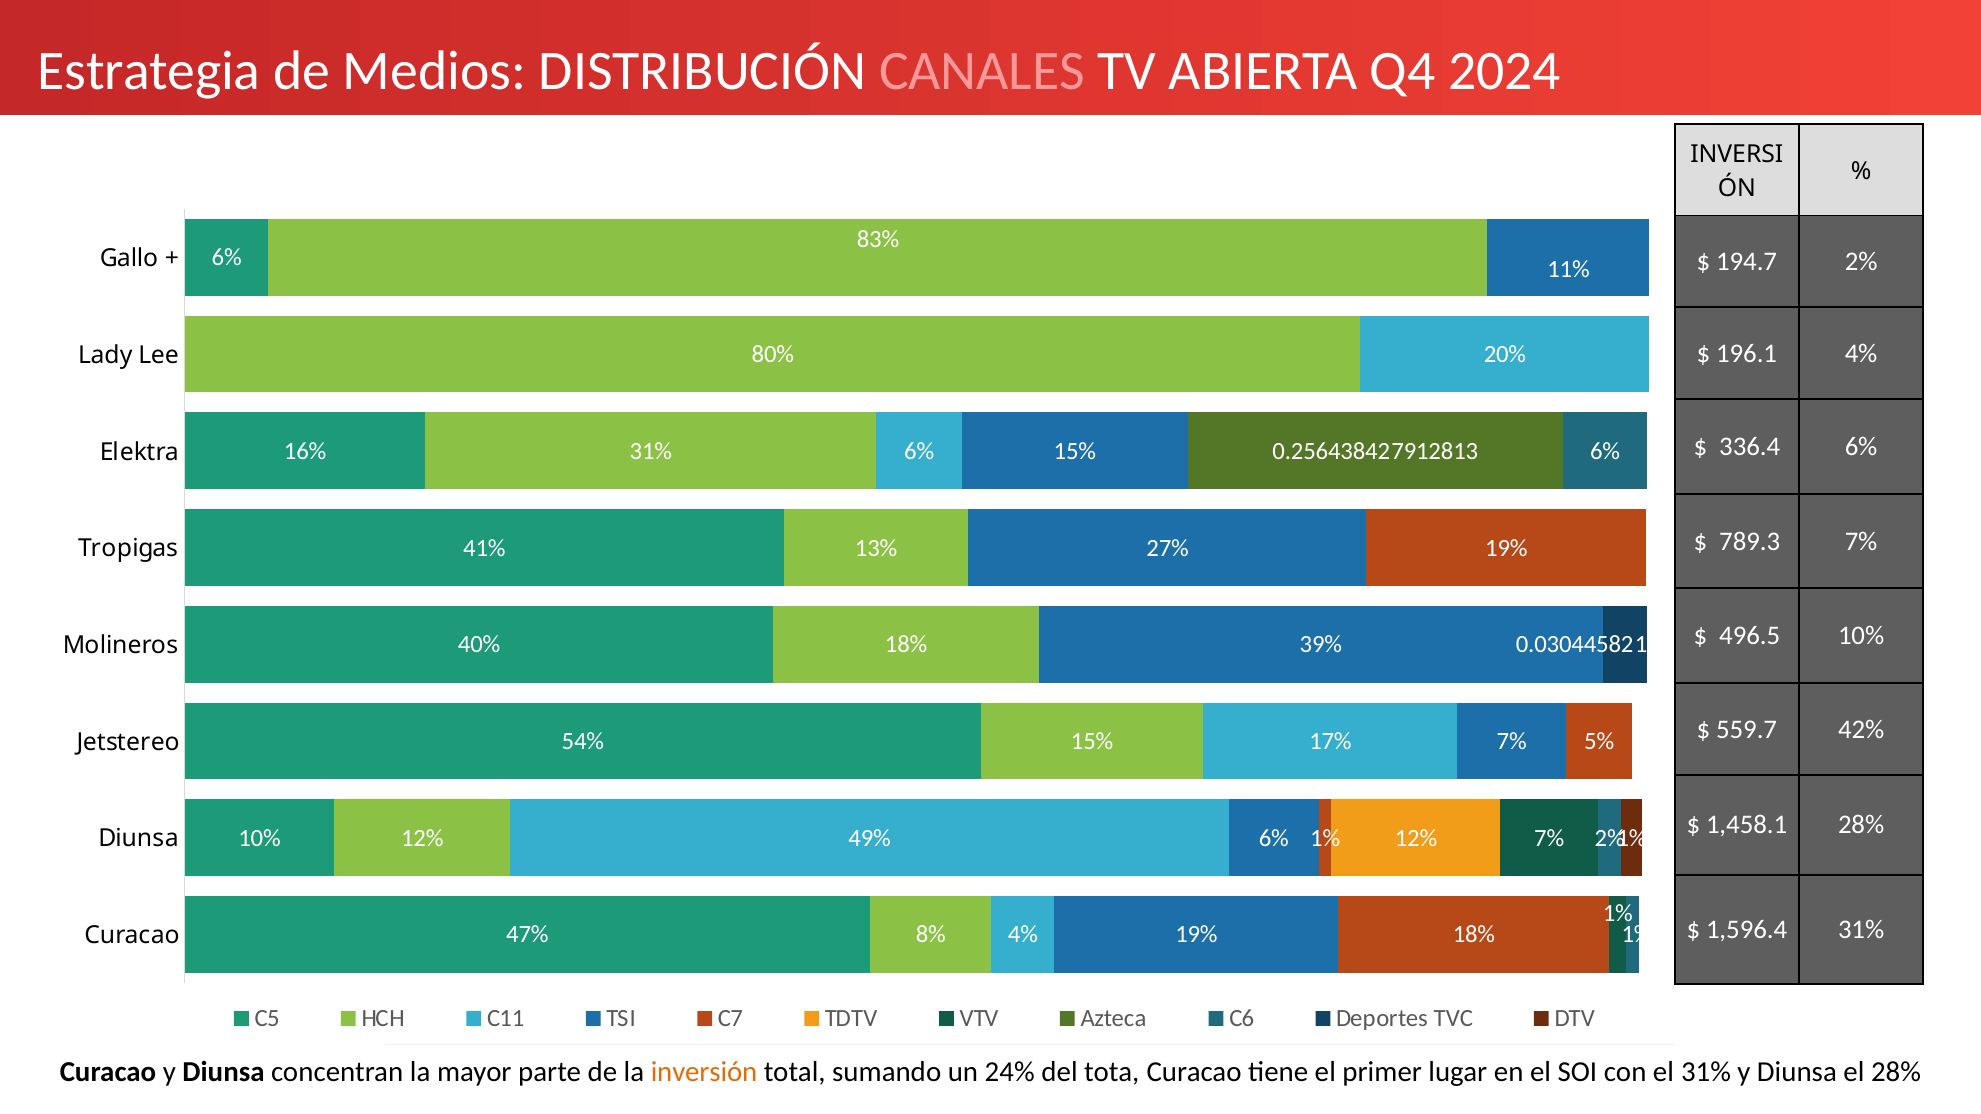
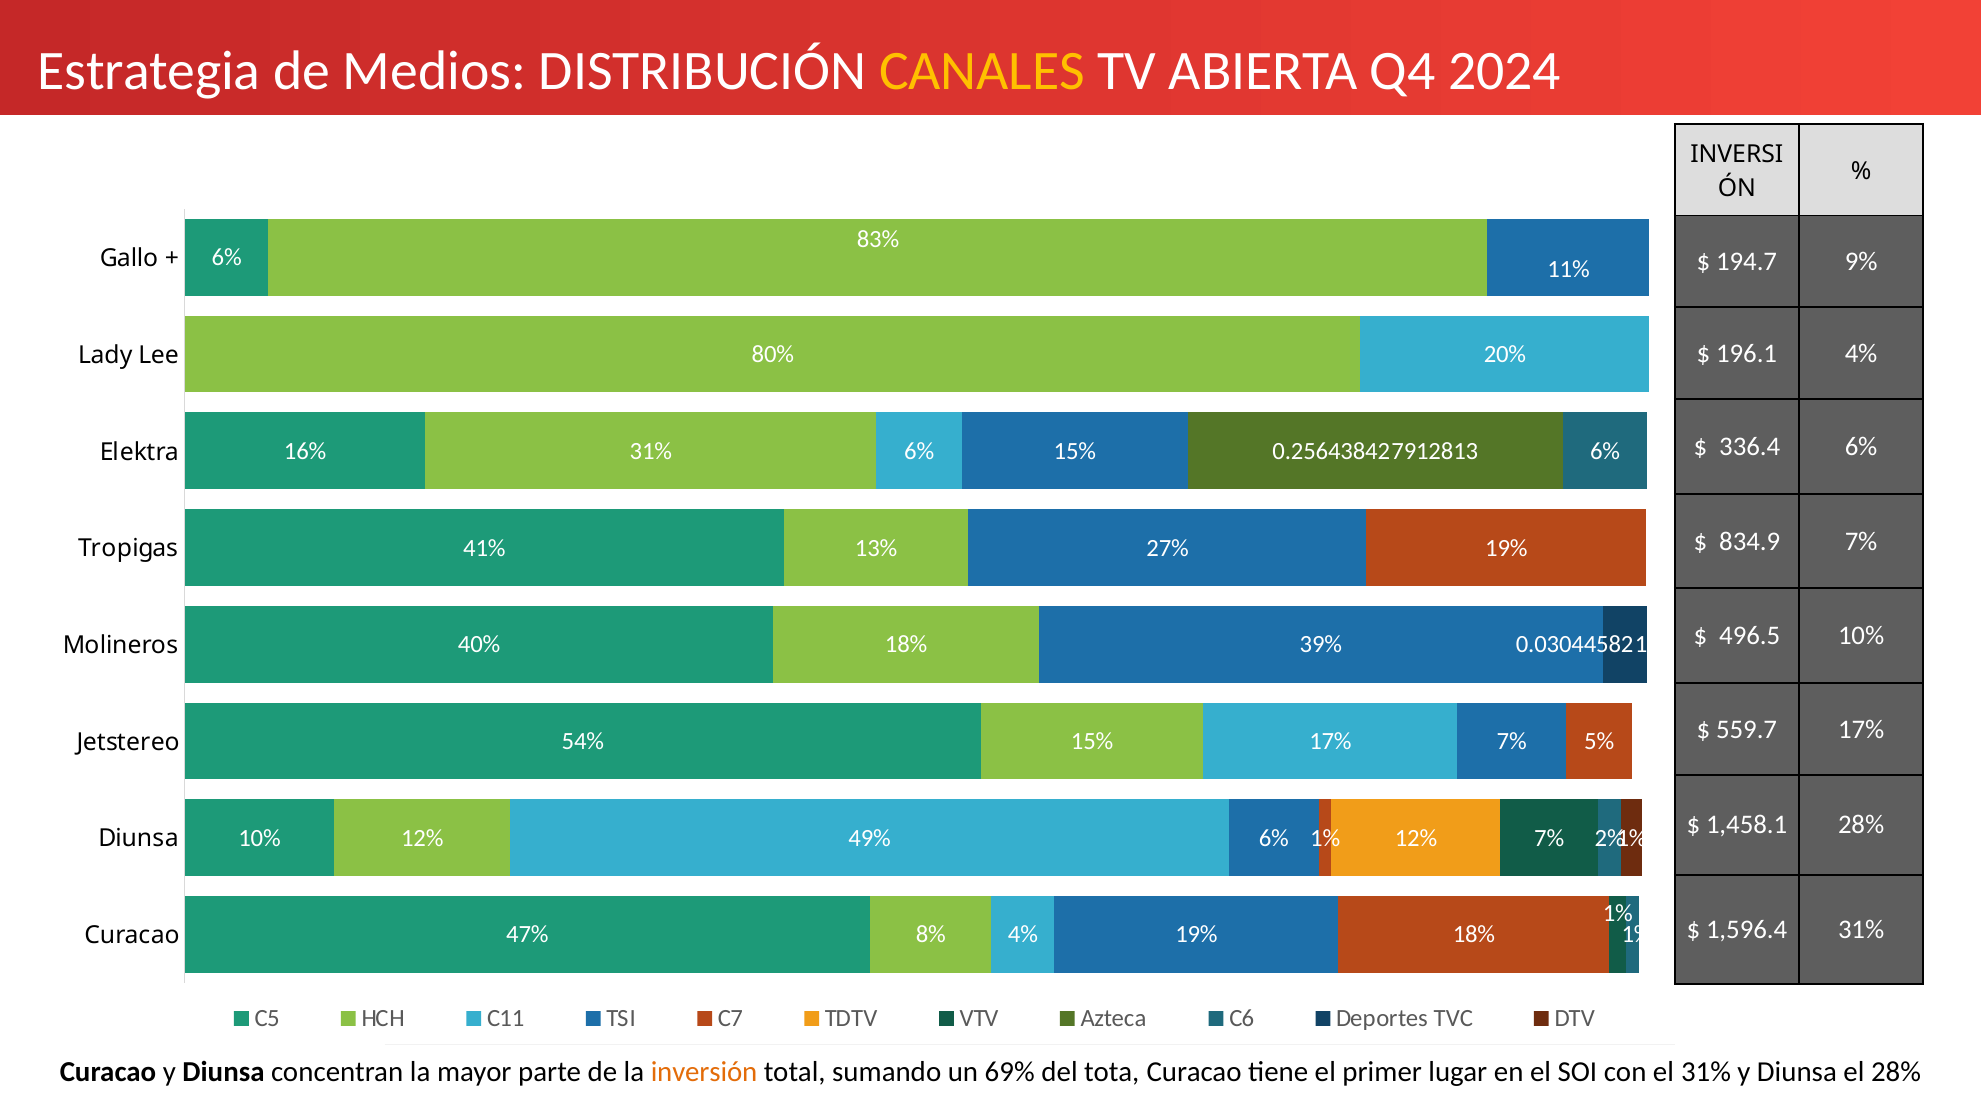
CANALES colour: pink -> yellow
194.7 2%: 2% -> 9%
789.3: 789.3 -> 834.9
559.7 42%: 42% -> 17%
24%: 24% -> 69%
